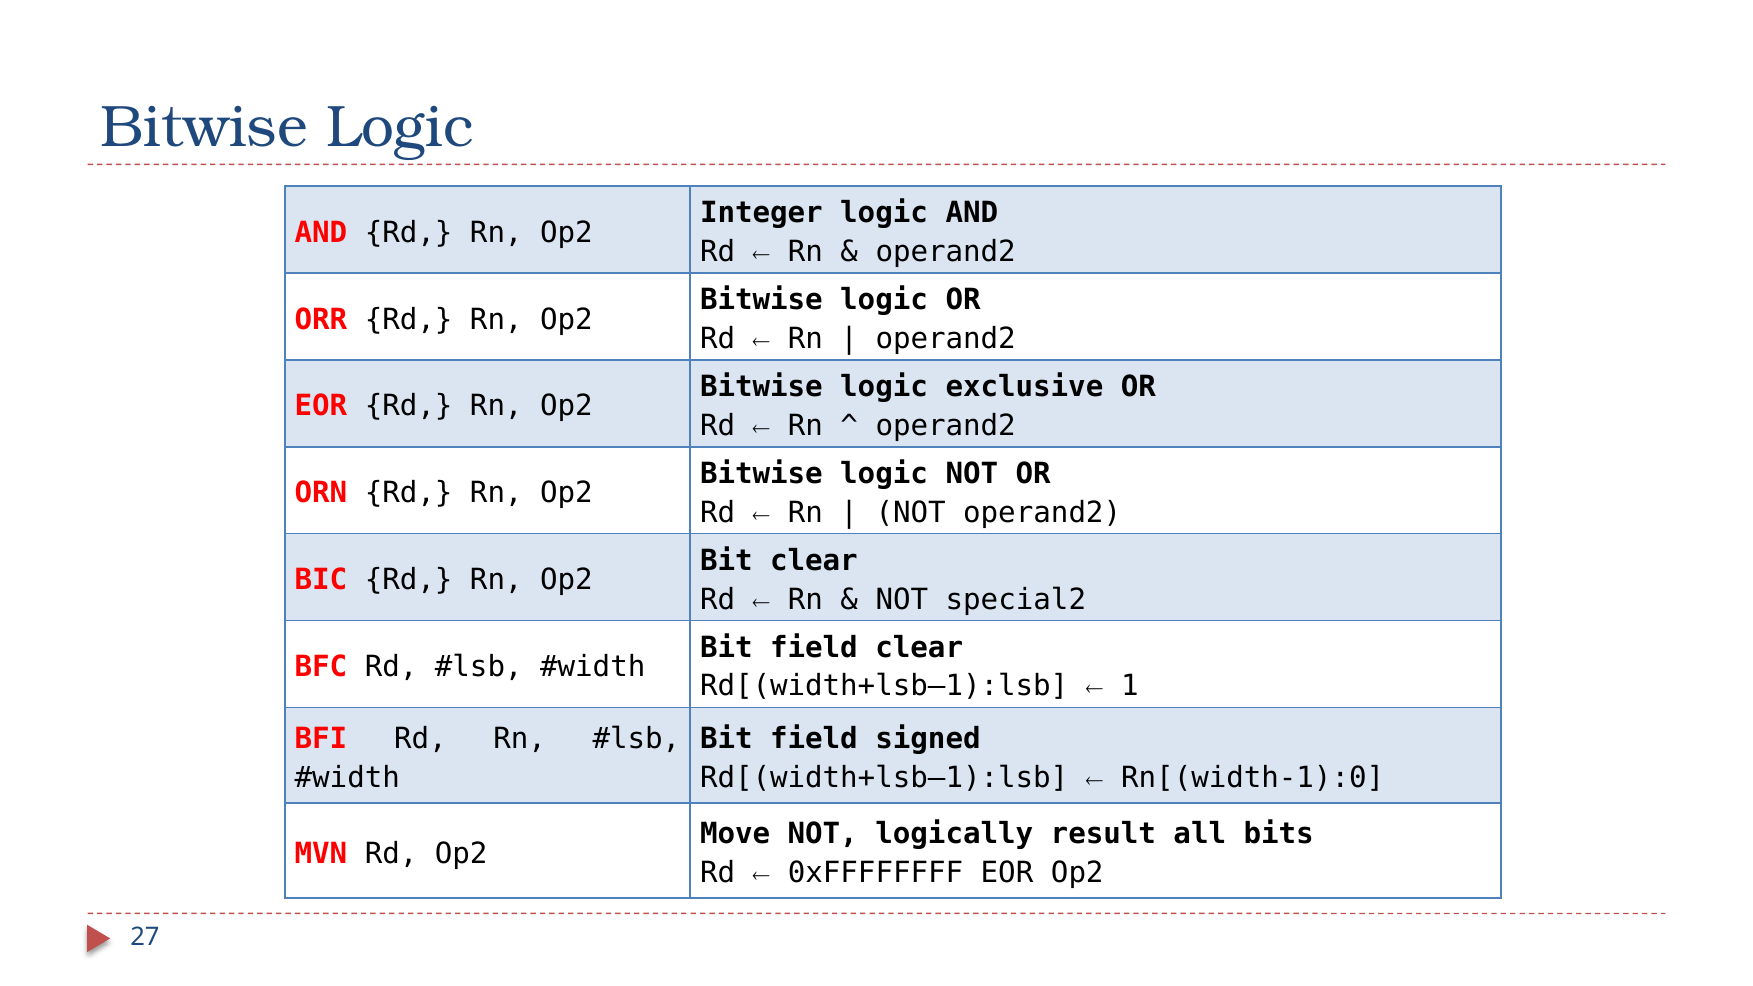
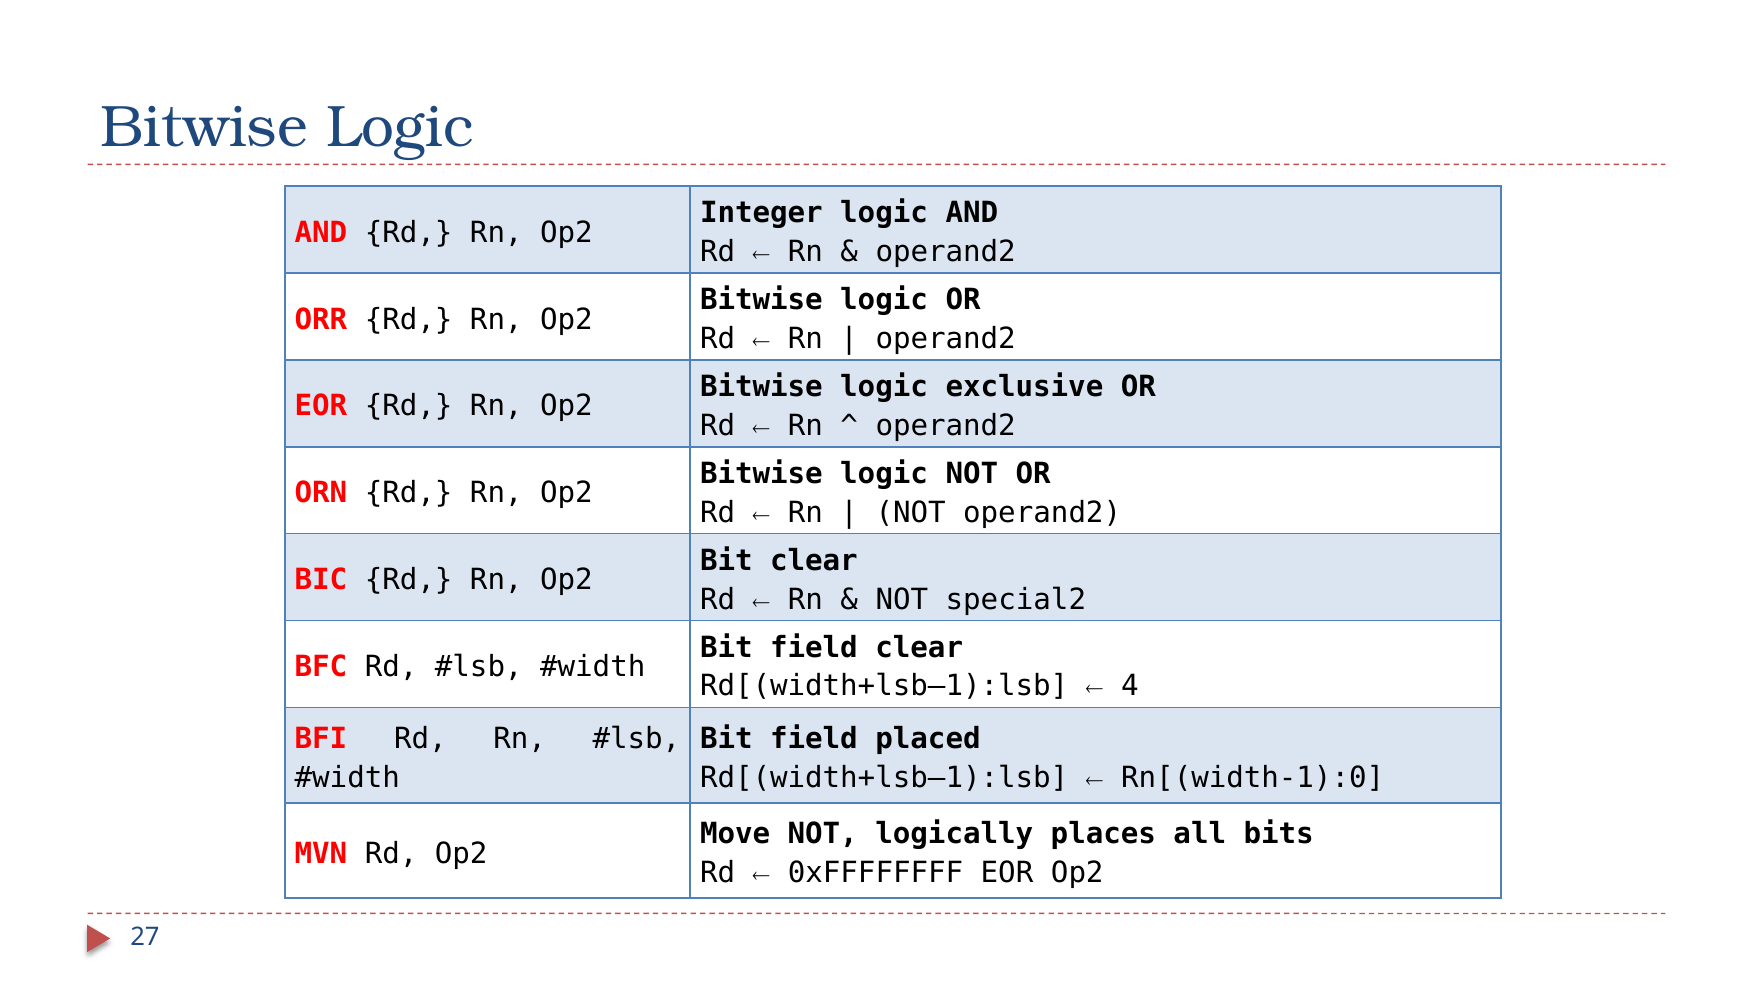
1: 1 -> 4
signed: signed -> placed
result: result -> places
